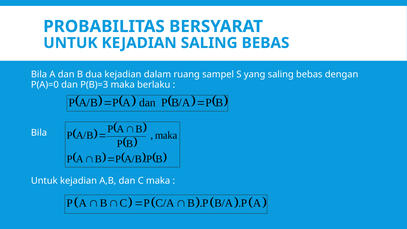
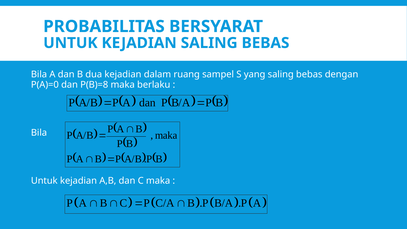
P(B)=3: P(B)=3 -> P(B)=8
